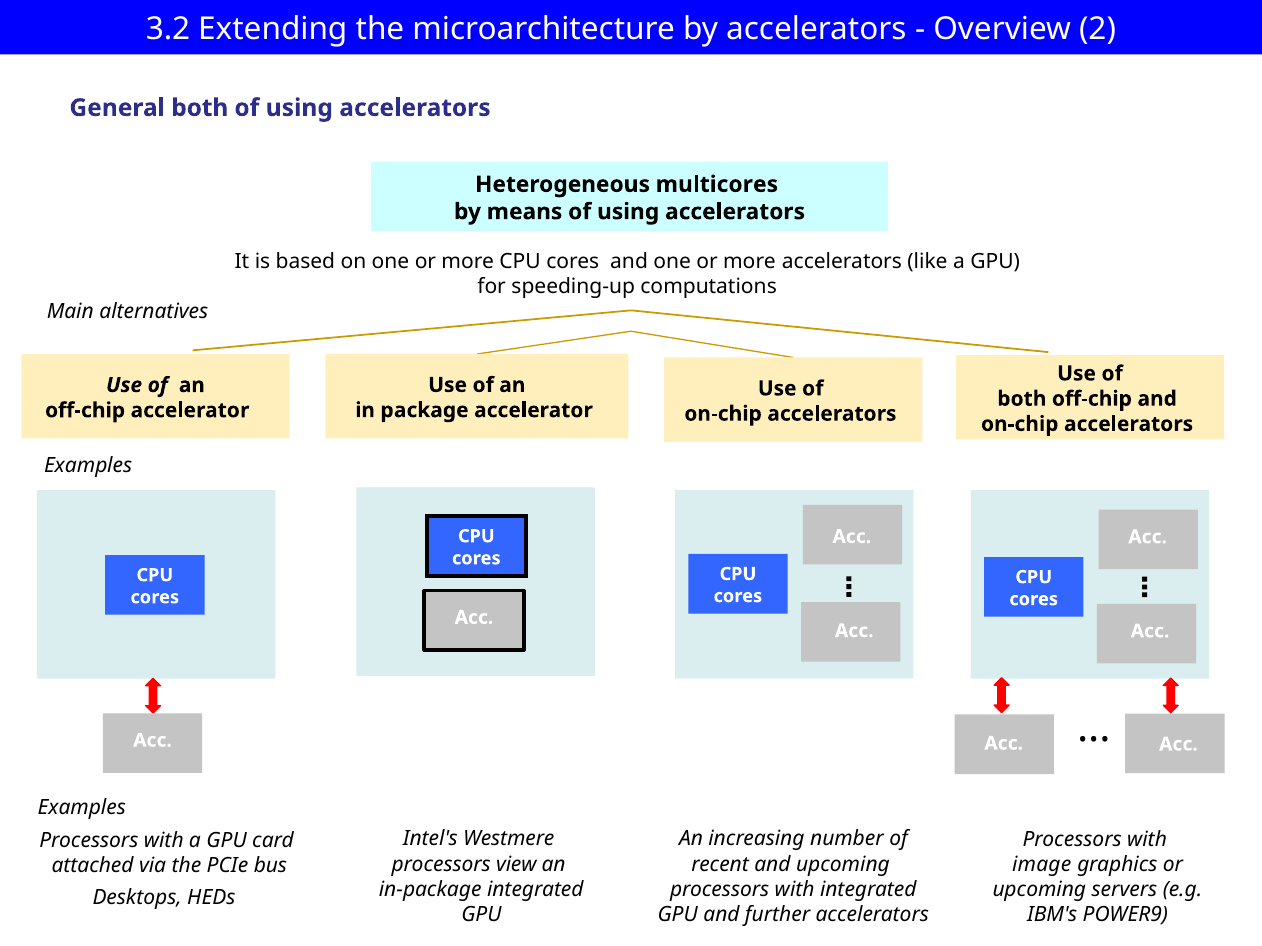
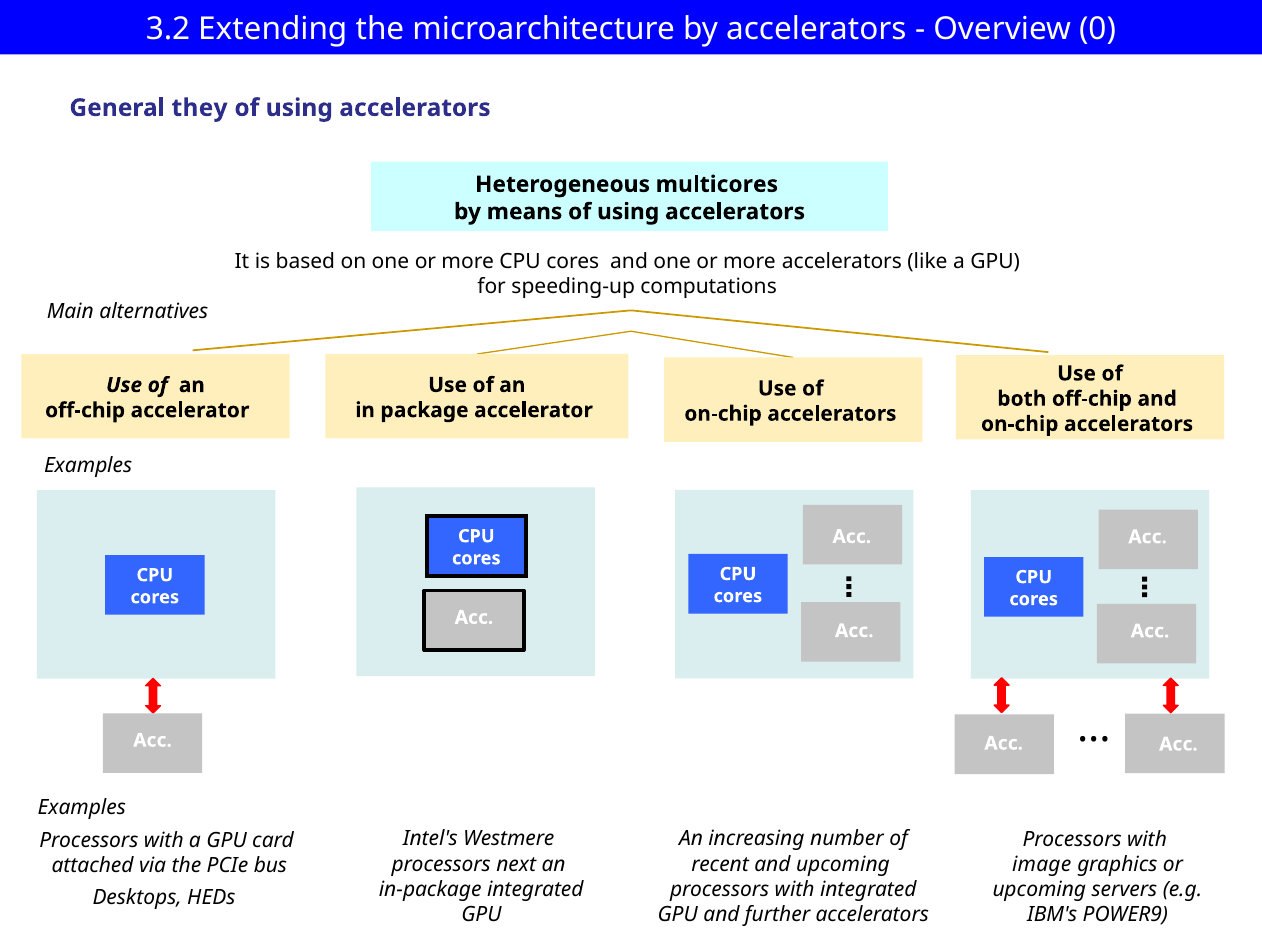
2: 2 -> 0
General both: both -> they
view: view -> next
